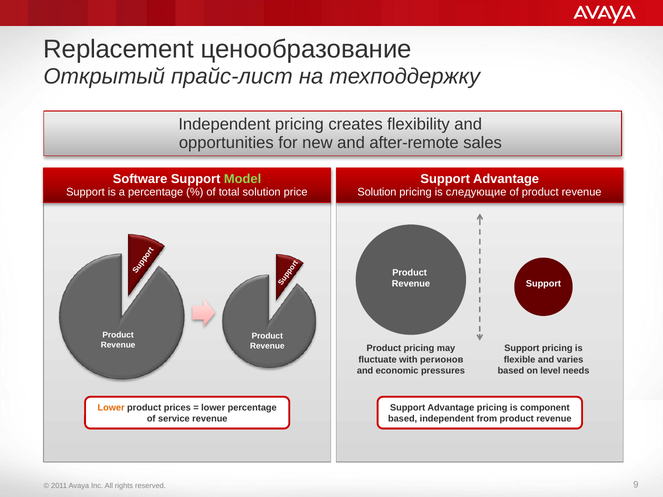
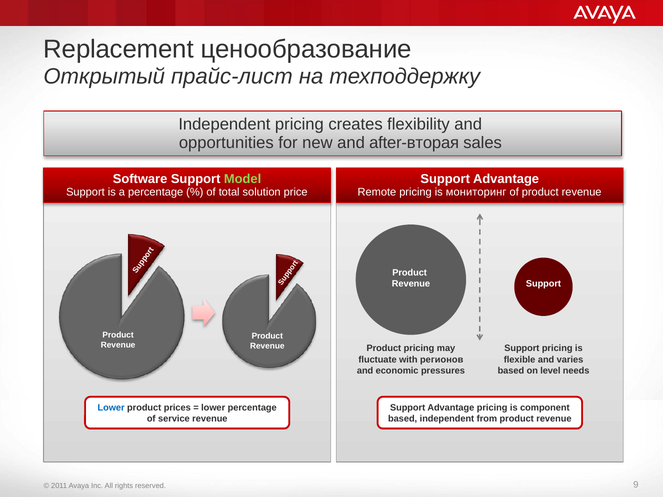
after-remote: after-remote -> after-вторая
Solution at (377, 192): Solution -> Remote
следующие: следующие -> мониторинг
Lower at (111, 408) colour: orange -> blue
